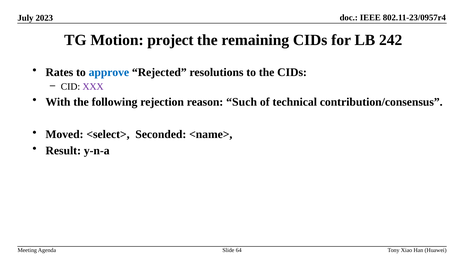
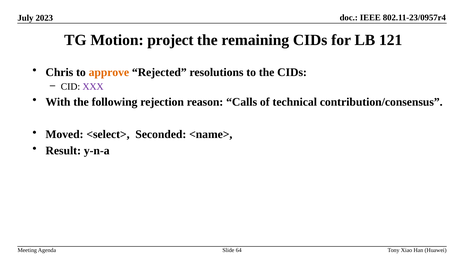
242: 242 -> 121
Rates: Rates -> Chris
approve colour: blue -> orange
Such: Such -> Calls
